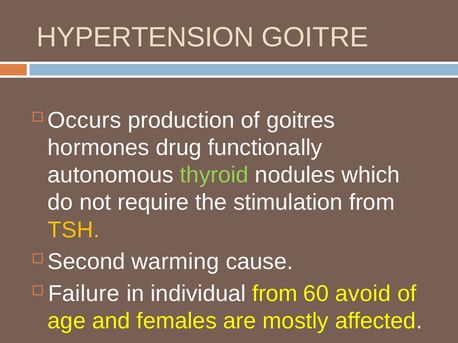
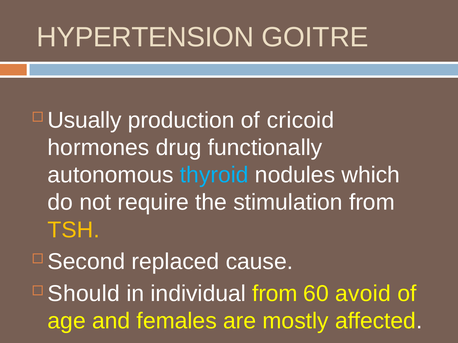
Occurs: Occurs -> Usually
goitres: goitres -> cricoid
thyroid colour: light green -> light blue
warming: warming -> replaced
Failure: Failure -> Should
